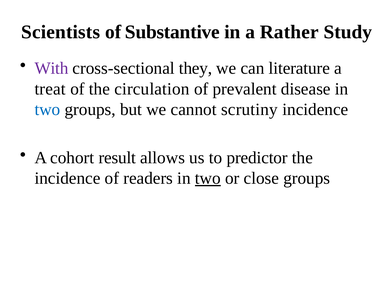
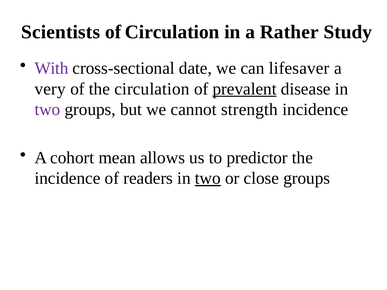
of Substantive: Substantive -> Circulation
they: they -> date
literature: literature -> lifesaver
treat: treat -> very
prevalent underline: none -> present
two at (47, 110) colour: blue -> purple
scrutiny: scrutiny -> strength
result: result -> mean
